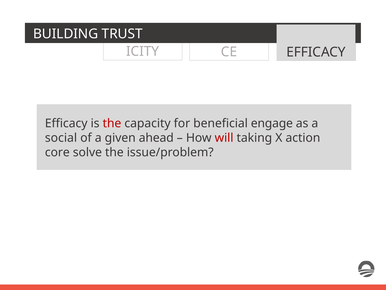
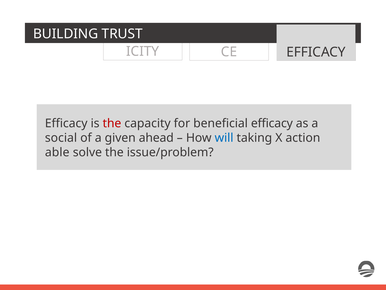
beneficial engage: engage -> efficacy
will colour: red -> blue
core: core -> able
